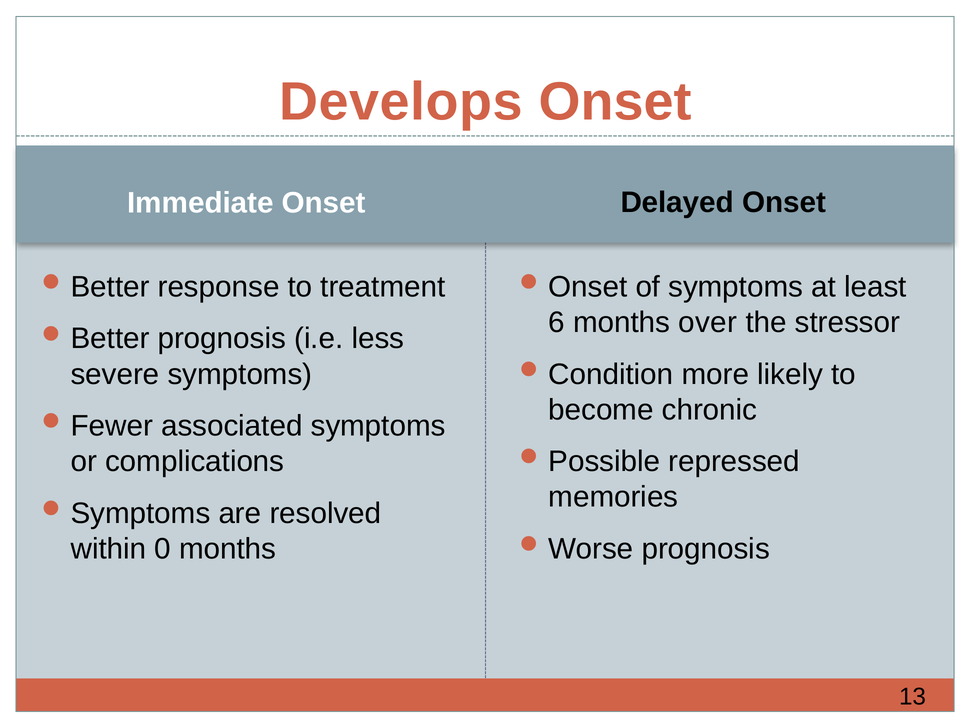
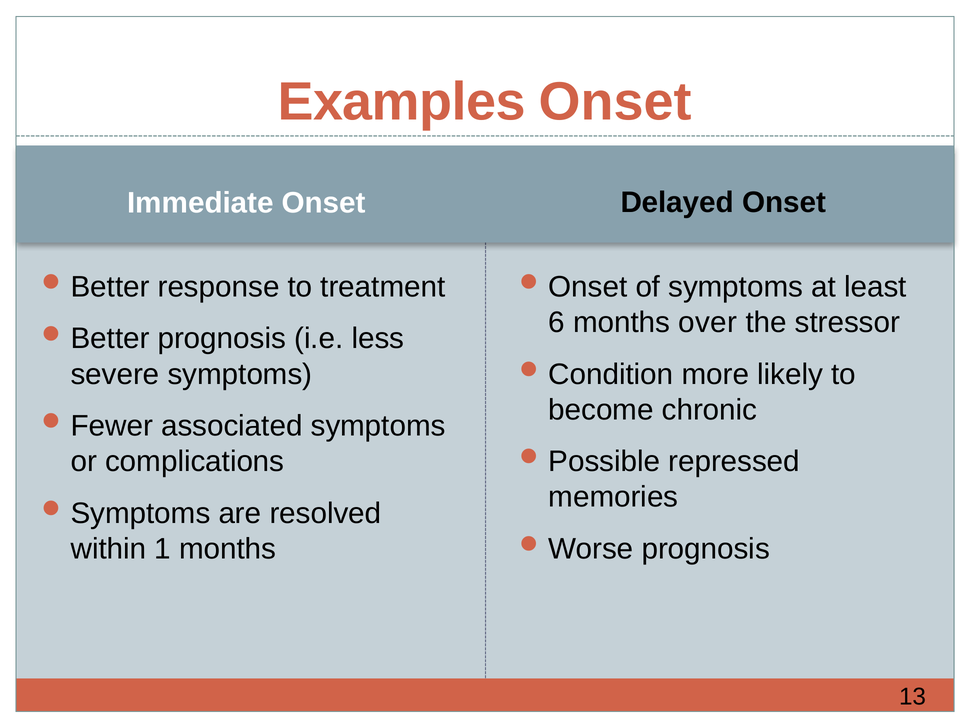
Develops: Develops -> Examples
0: 0 -> 1
